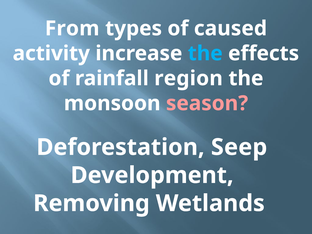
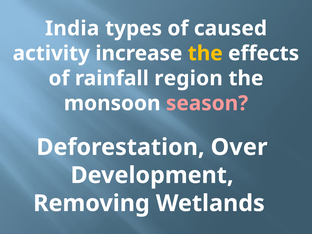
From: From -> India
the at (205, 53) colour: light blue -> yellow
Seep: Seep -> Over
